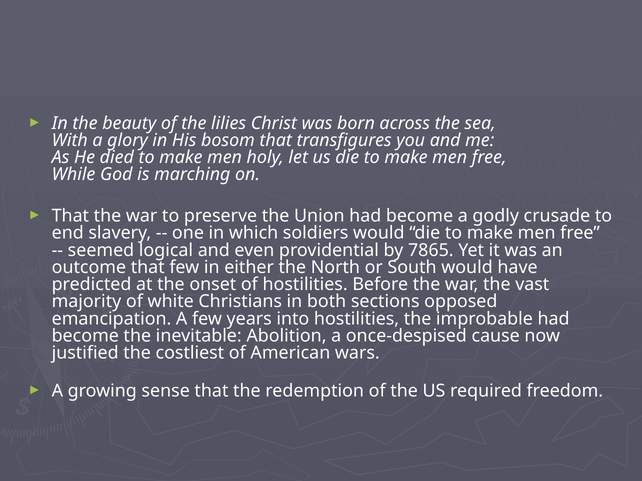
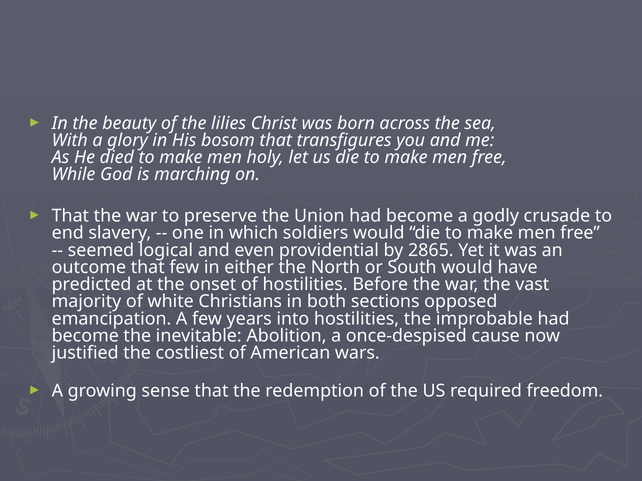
7865: 7865 -> 2865
